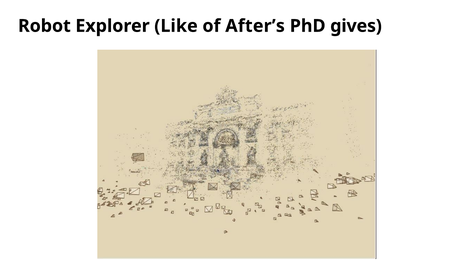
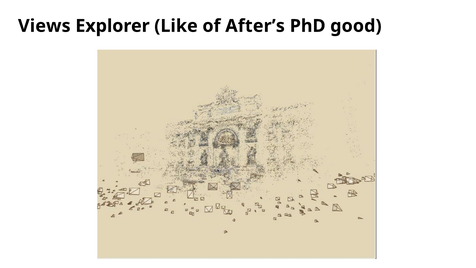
Robot: Robot -> Views
gives: gives -> good
